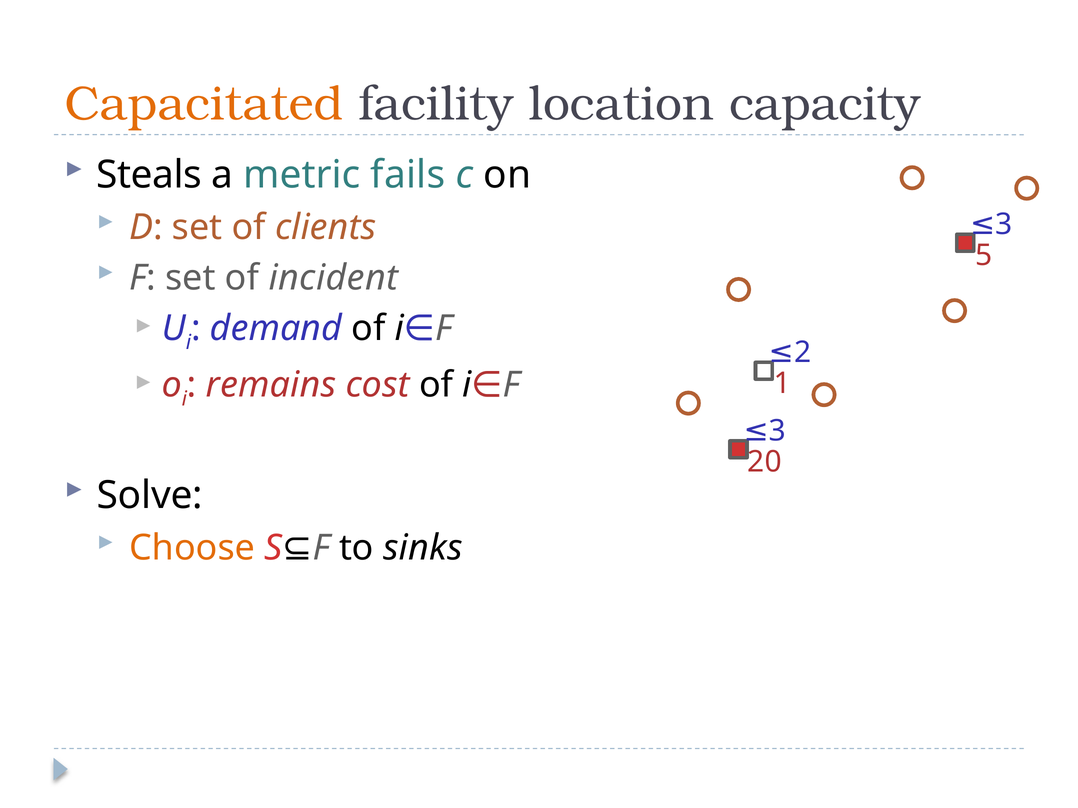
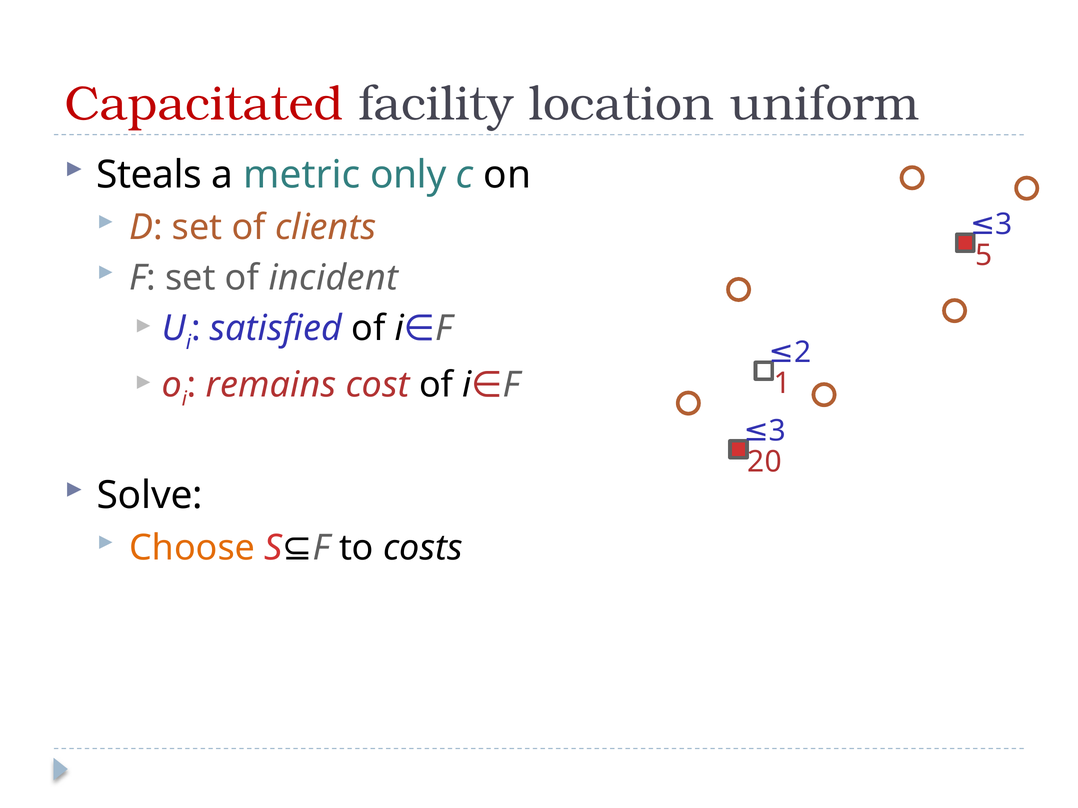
Capacitated colour: orange -> red
capacity: capacity -> uniform
fails: fails -> only
demand: demand -> satisfied
sinks: sinks -> costs
